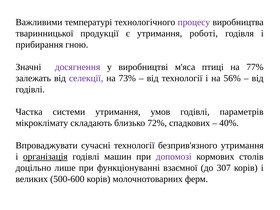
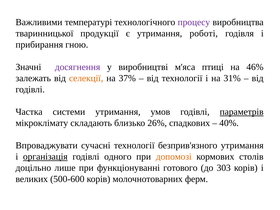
77%: 77% -> 46%
селекції colour: purple -> orange
73%: 73% -> 37%
56%: 56% -> 31%
параметрів underline: none -> present
72%: 72% -> 26%
машин: машин -> одного
допомозі colour: purple -> orange
взаємної: взаємної -> готового
307: 307 -> 303
